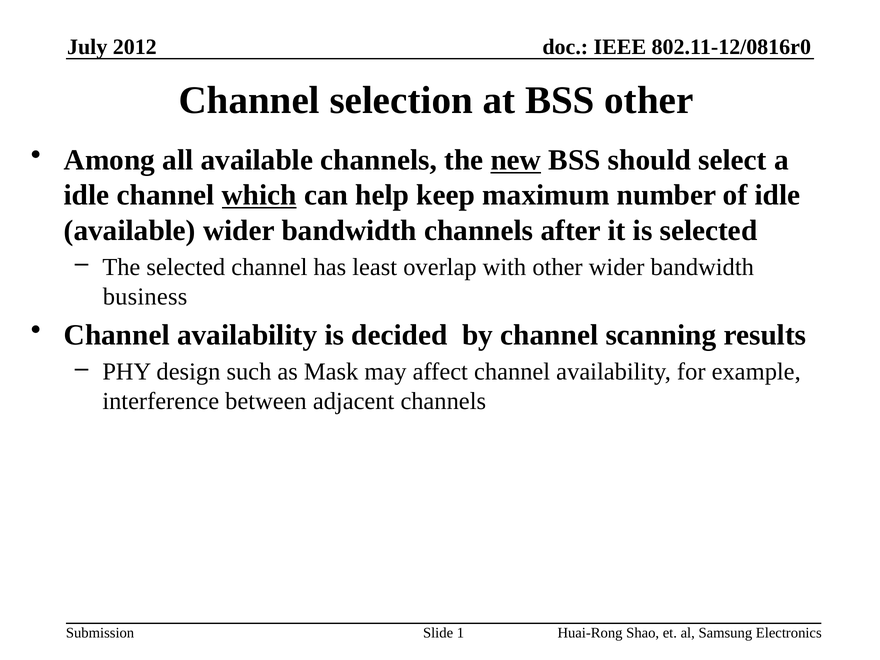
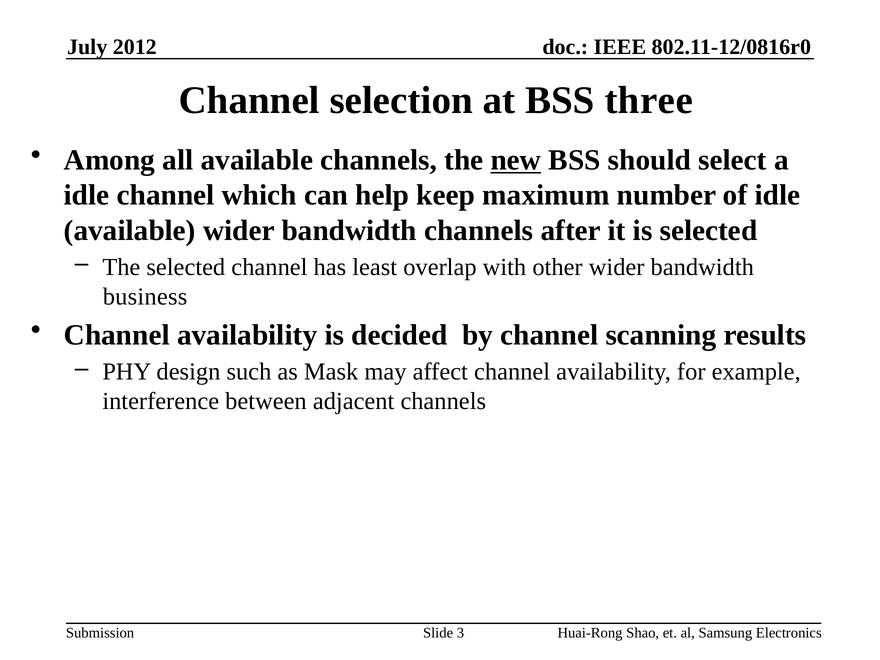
BSS other: other -> three
which underline: present -> none
1: 1 -> 3
